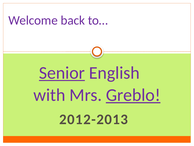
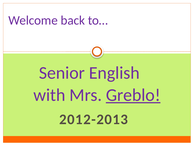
Senior underline: present -> none
